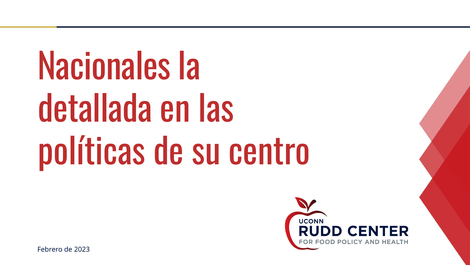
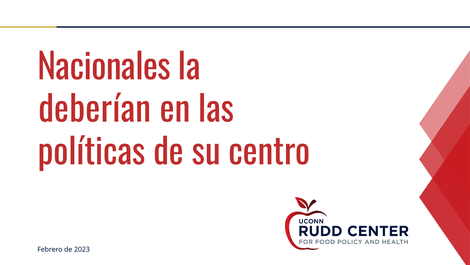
detallada: detallada -> deberían
